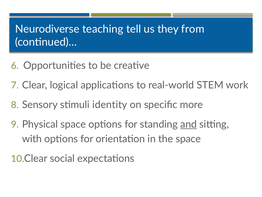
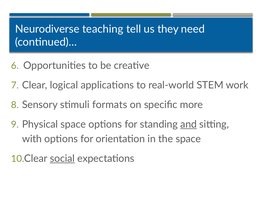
from: from -> need
identity: identity -> formats
social underline: none -> present
